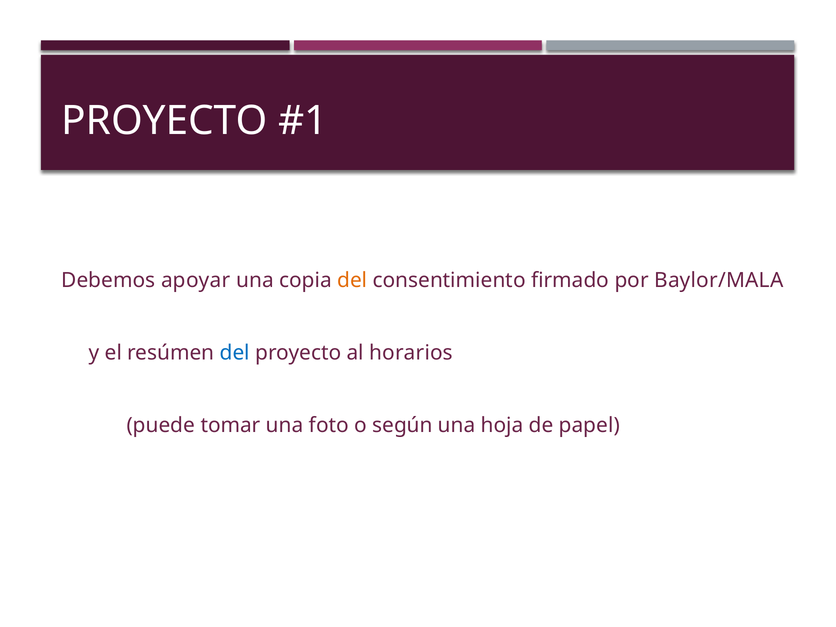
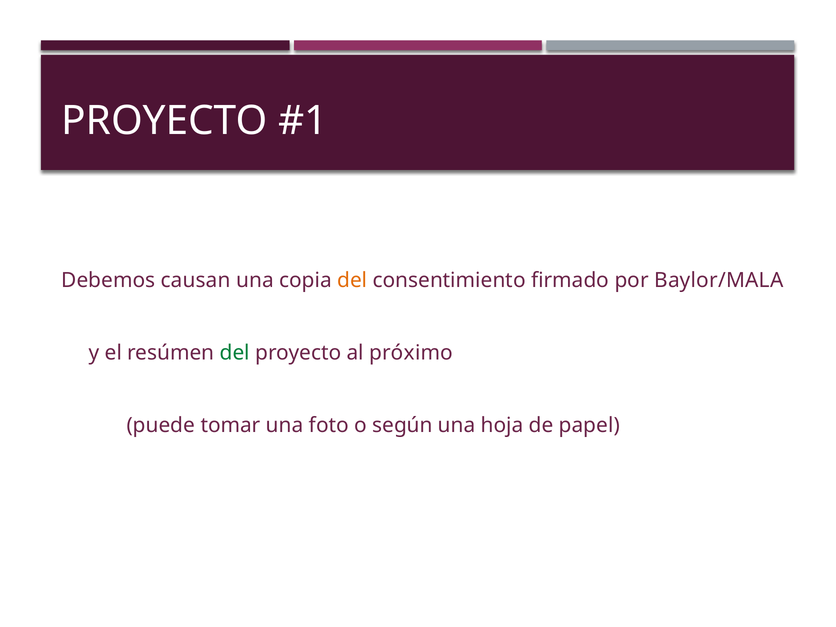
apoyar: apoyar -> causan
del at (235, 353) colour: blue -> green
horarios: horarios -> próximo
